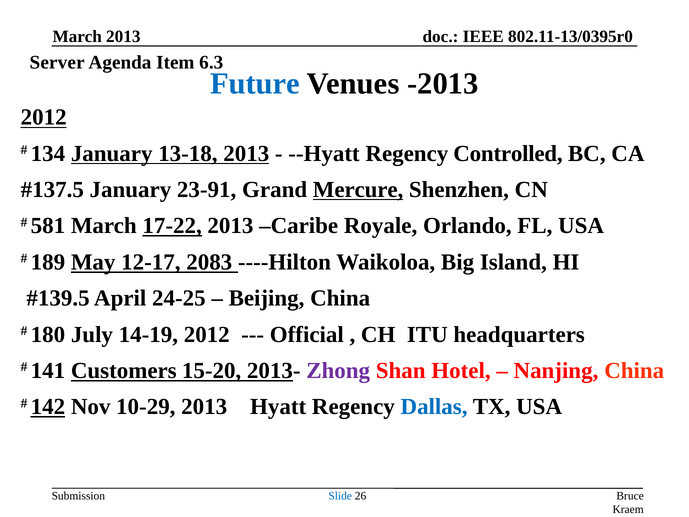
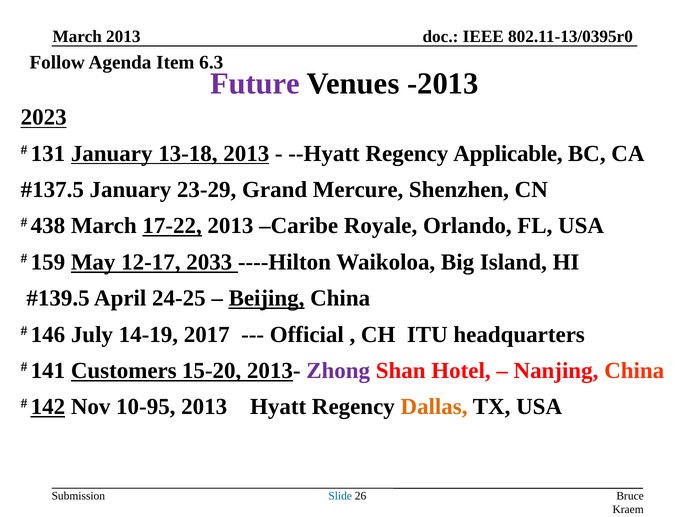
Server: Server -> Follow
Future colour: blue -> purple
2012 at (44, 117): 2012 -> 2023
134: 134 -> 131
Controlled: Controlled -> Applicable
23-91: 23-91 -> 23-29
Mercure underline: present -> none
581: 581 -> 438
189: 189 -> 159
2083: 2083 -> 2033
Beijing underline: none -> present
180: 180 -> 146
14-19 2012: 2012 -> 2017
10-29: 10-29 -> 10-95
Dallas colour: blue -> orange
